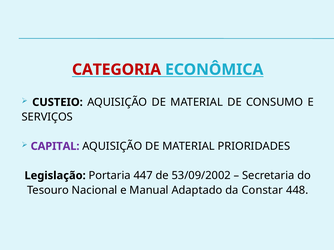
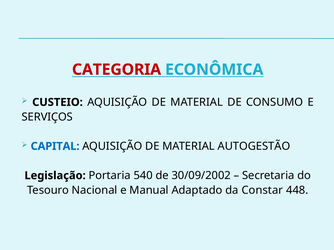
CAPITAL colour: purple -> blue
PRIORIDADES: PRIORIDADES -> AUTOGESTÃO
447: 447 -> 540
53/09/2002: 53/09/2002 -> 30/09/2002
